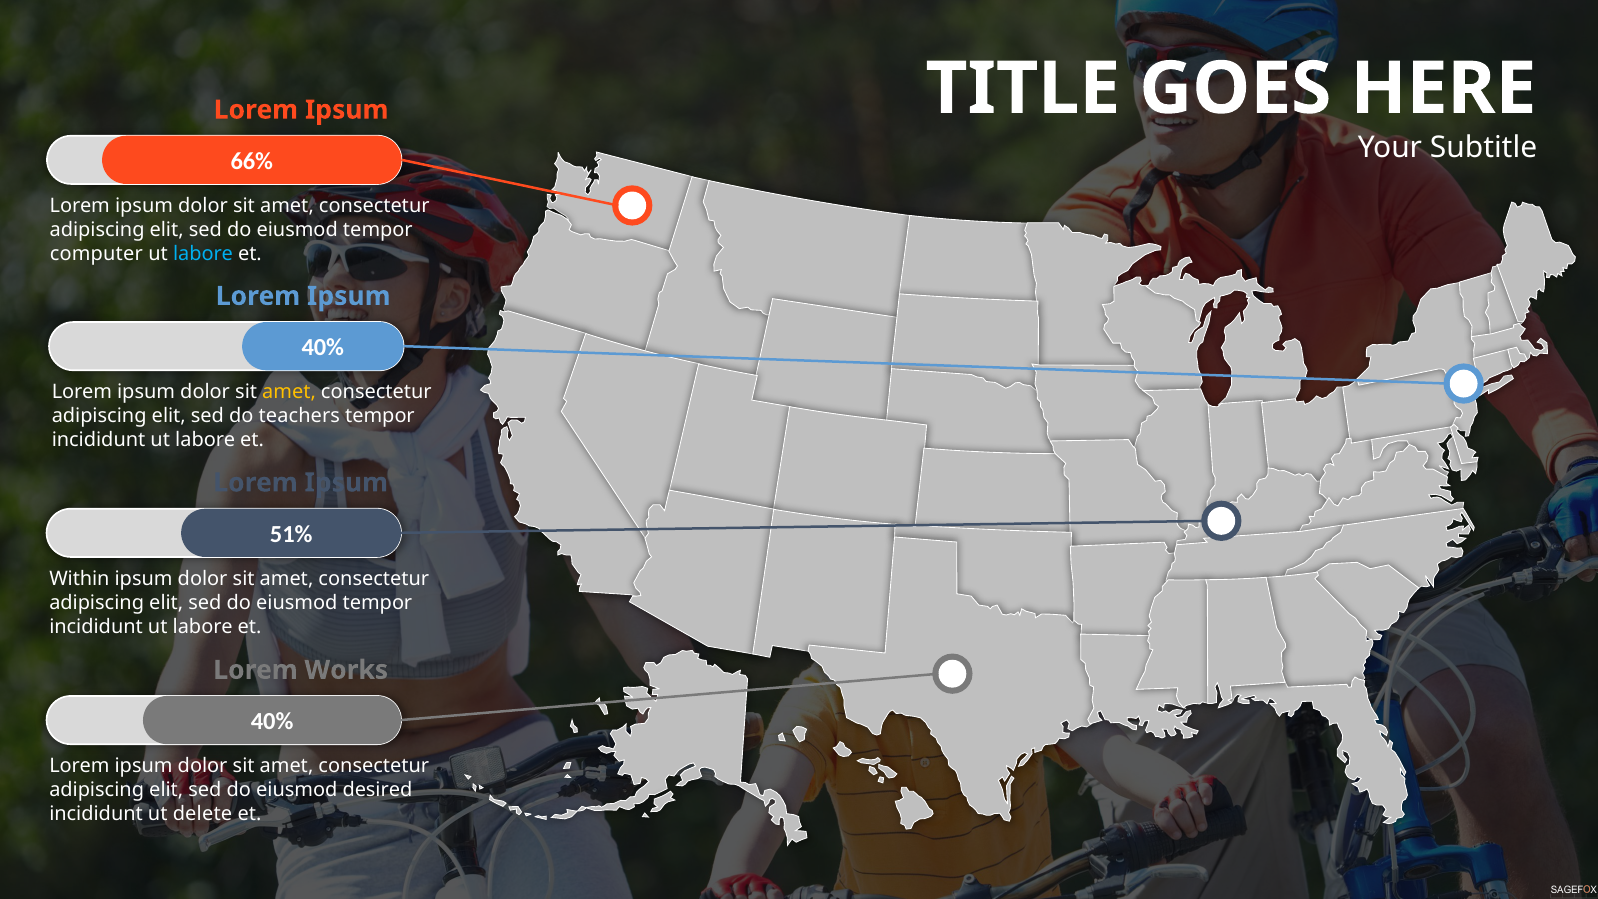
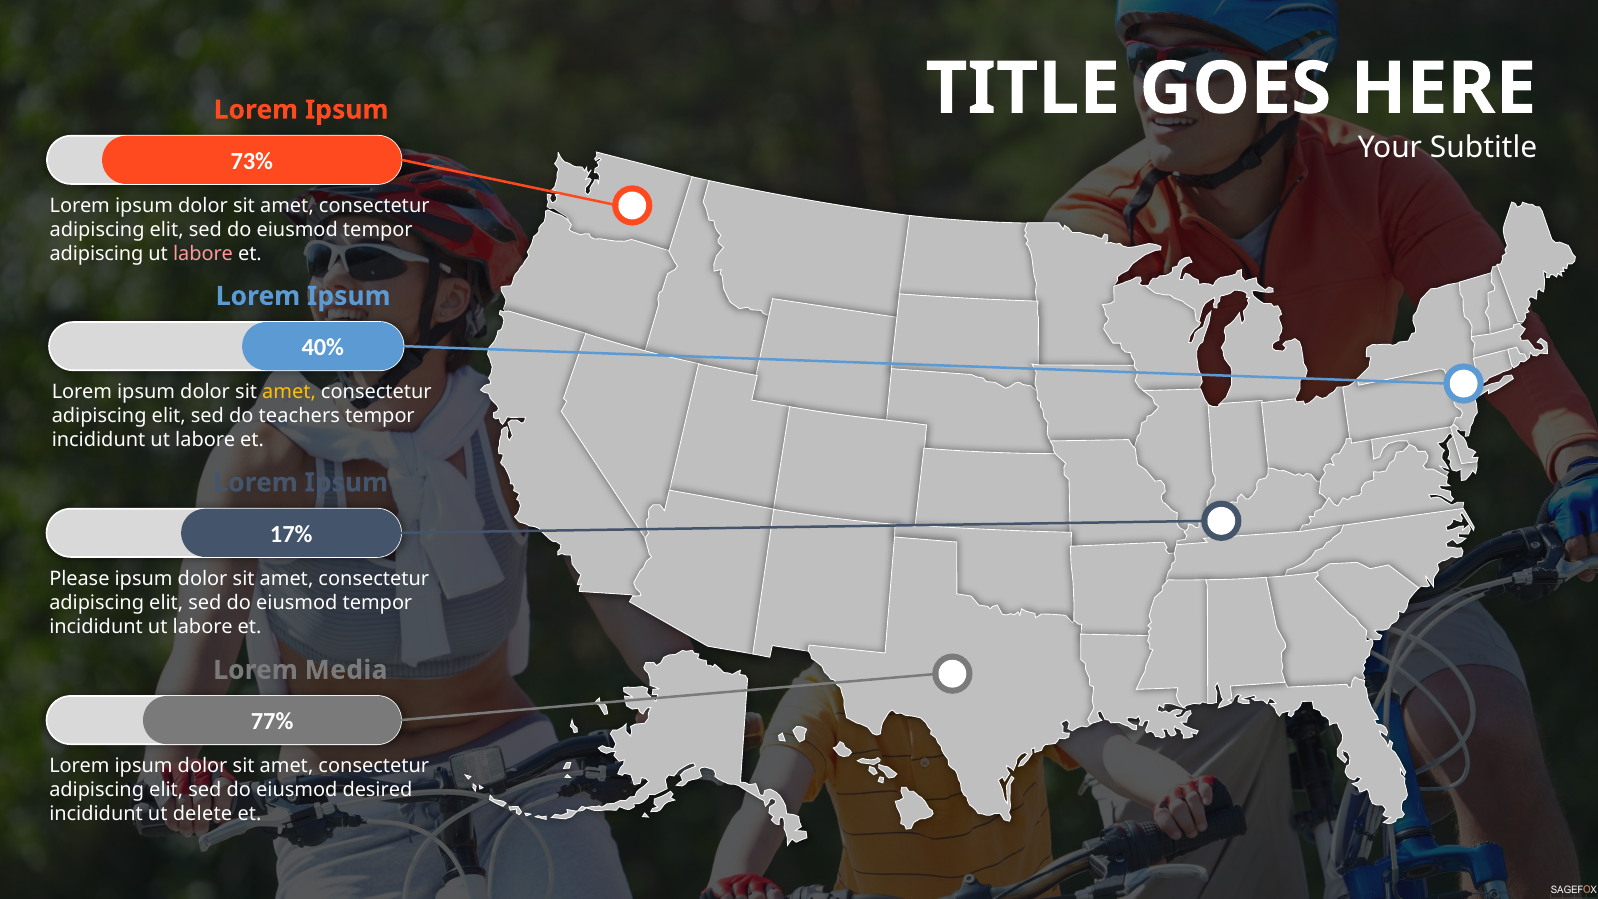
66%: 66% -> 73%
computer at (96, 254): computer -> adipiscing
labore at (203, 254) colour: light blue -> pink
51%: 51% -> 17%
Within: Within -> Please
Works: Works -> Media
40% at (272, 722): 40% -> 77%
